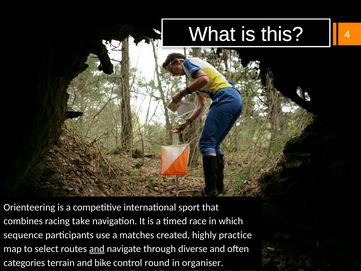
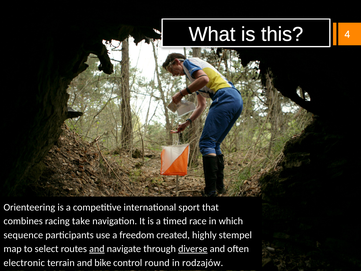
matches: matches -> freedom
practice: practice -> stempel
diverse underline: none -> present
categories: categories -> electronic
organiser: organiser -> rodzajów
